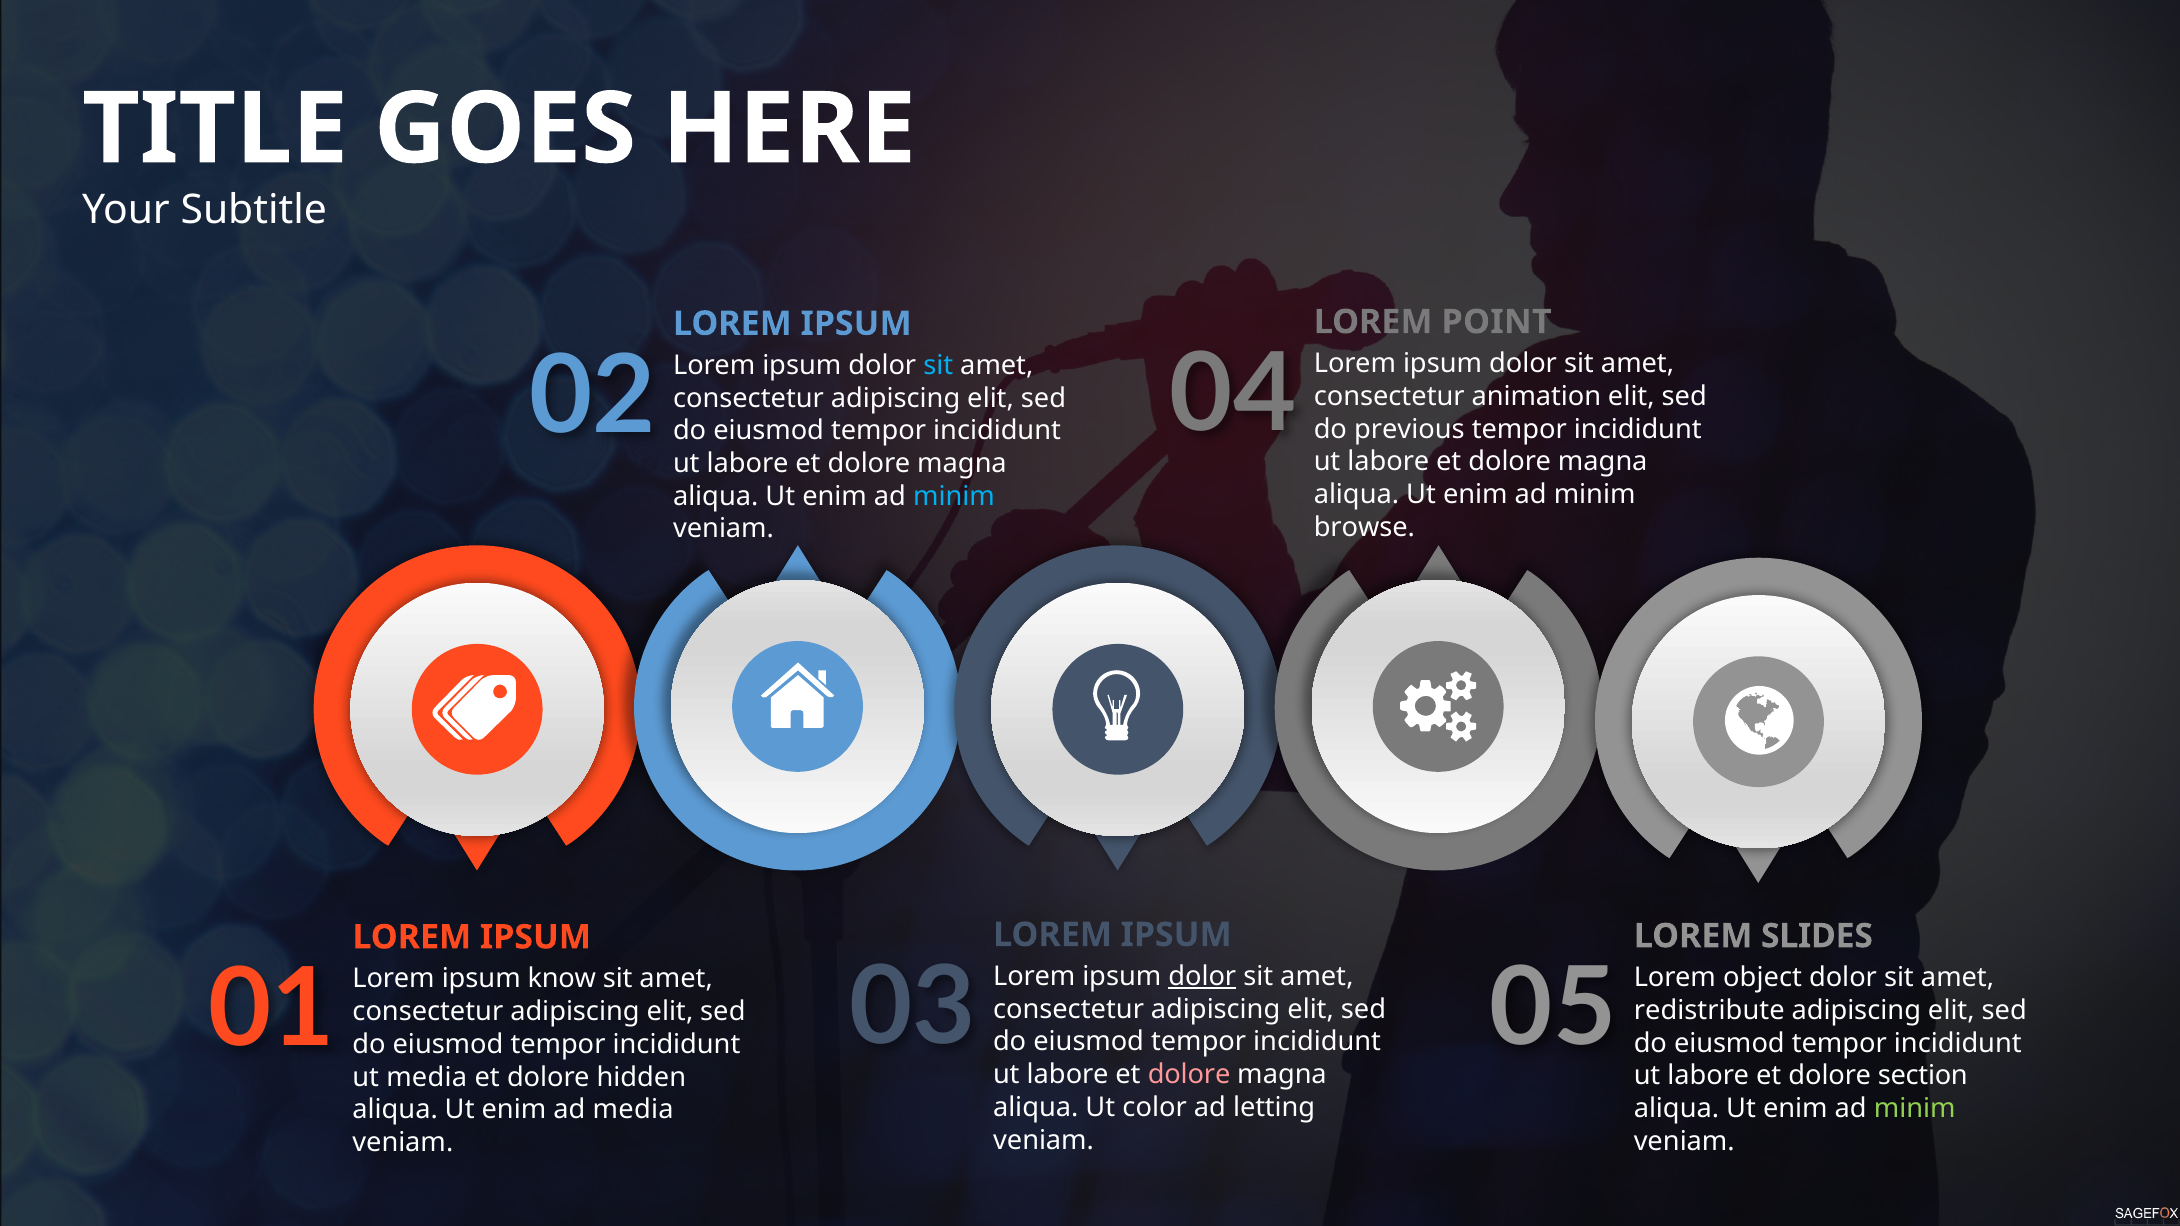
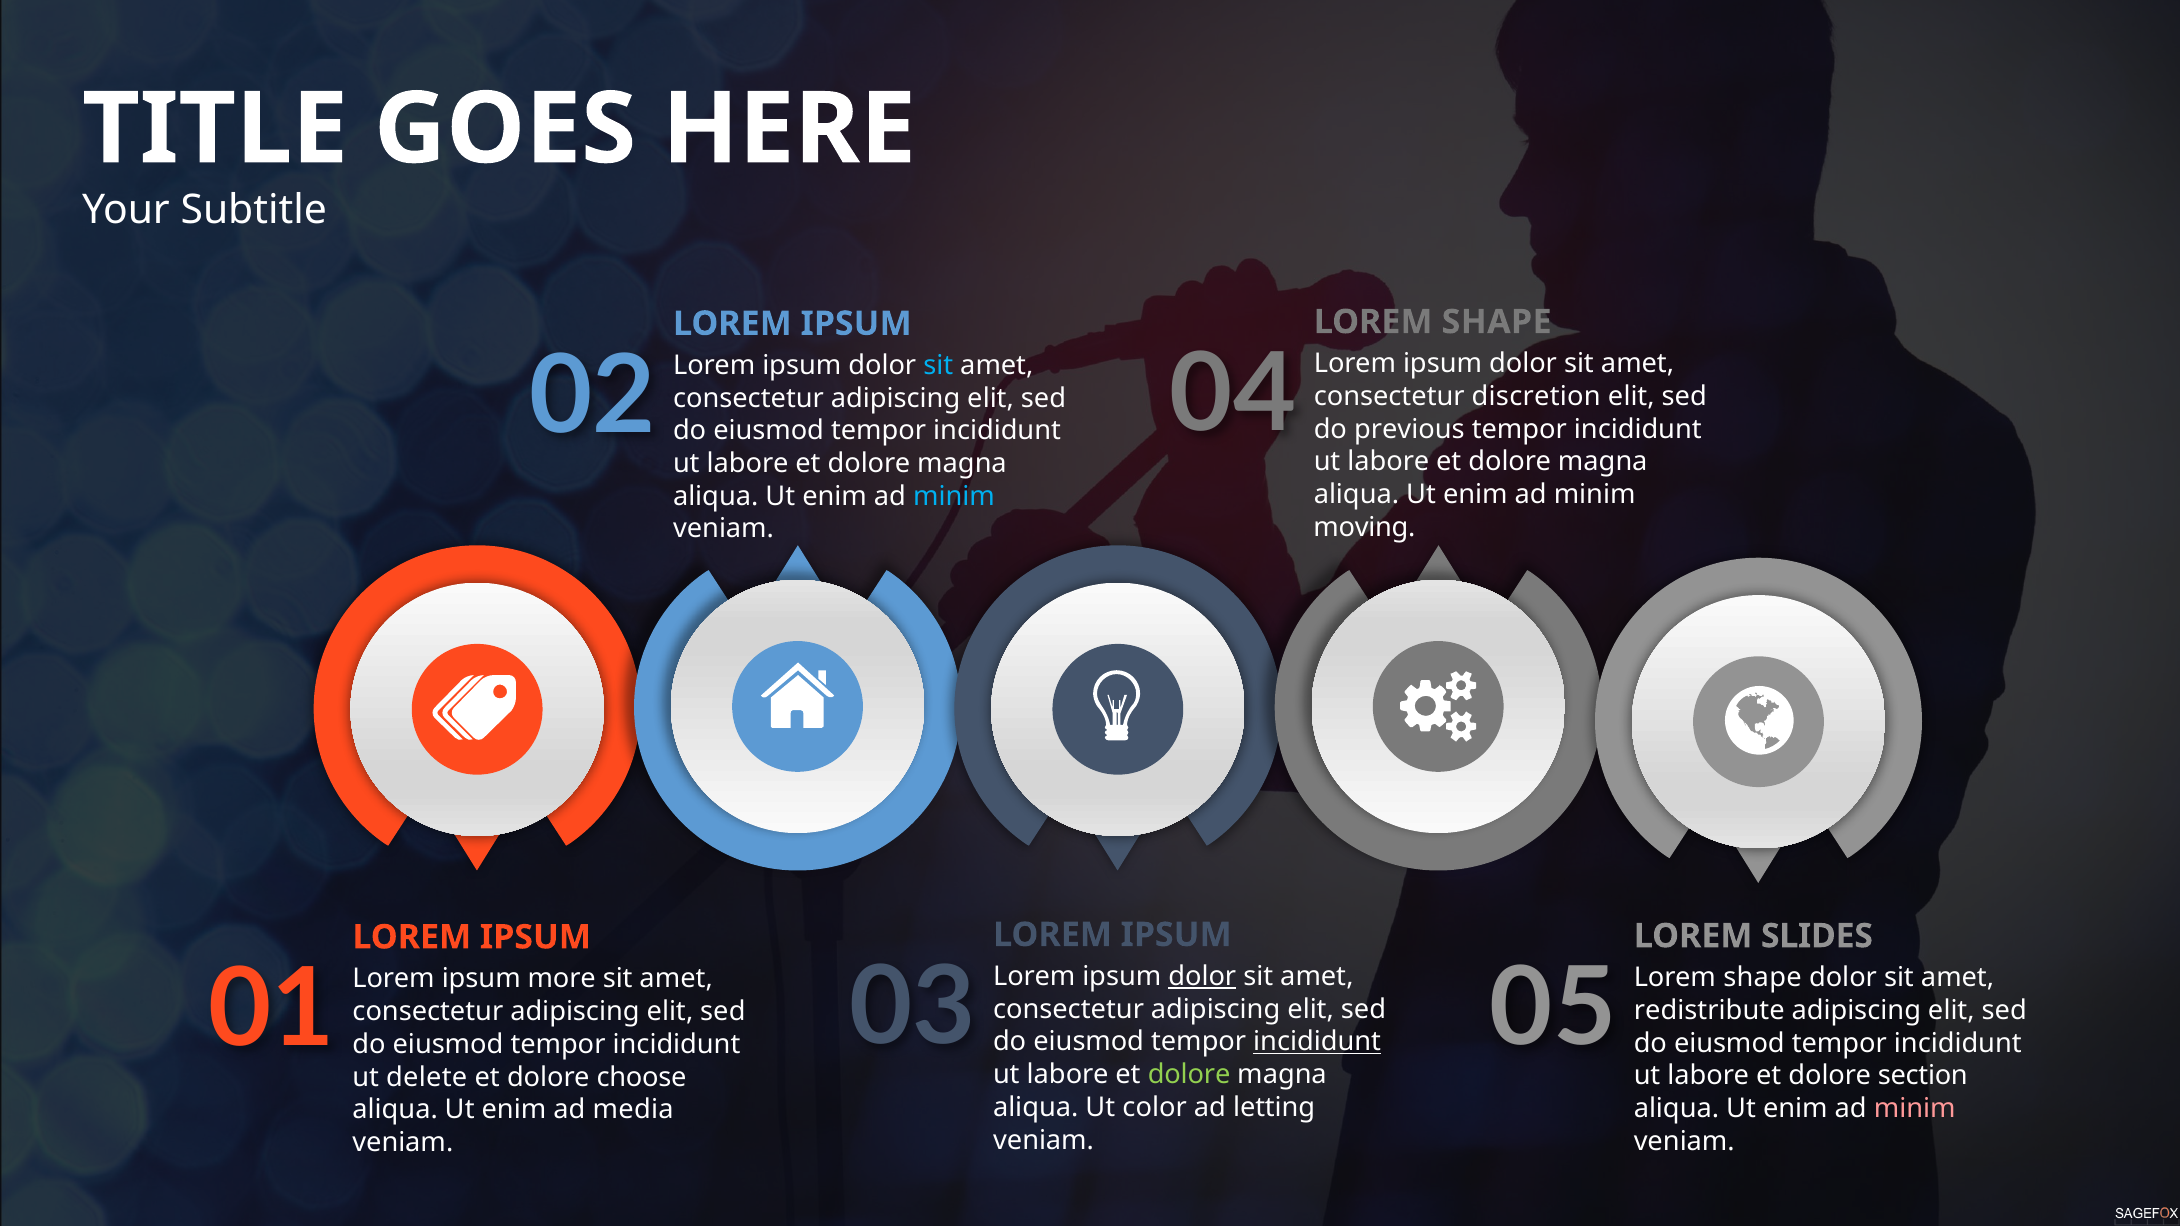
POINT at (1497, 322): POINT -> SHAPE
animation: animation -> discretion
browse: browse -> moving
object at (1763, 978): object -> shape
know: know -> more
incididunt at (1317, 1042) underline: none -> present
dolore at (1189, 1075) colour: pink -> light green
media at (427, 1077): media -> delete
hidden: hidden -> choose
minim at (1915, 1109) colour: light green -> pink
